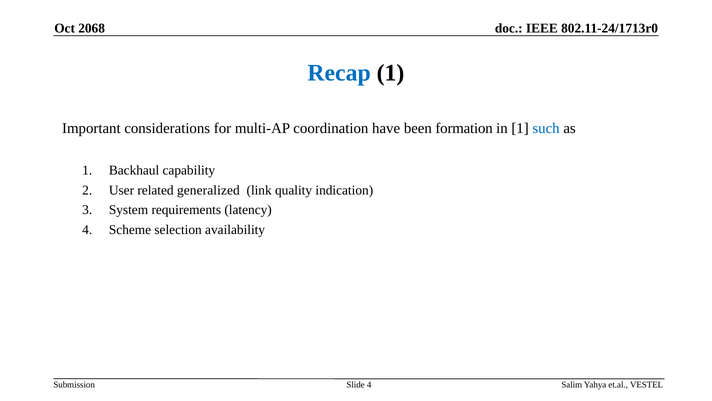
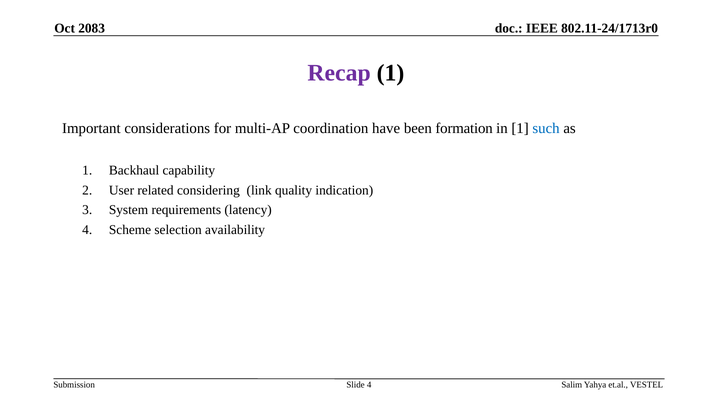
2068: 2068 -> 2083
Recap colour: blue -> purple
generalized: generalized -> considering
